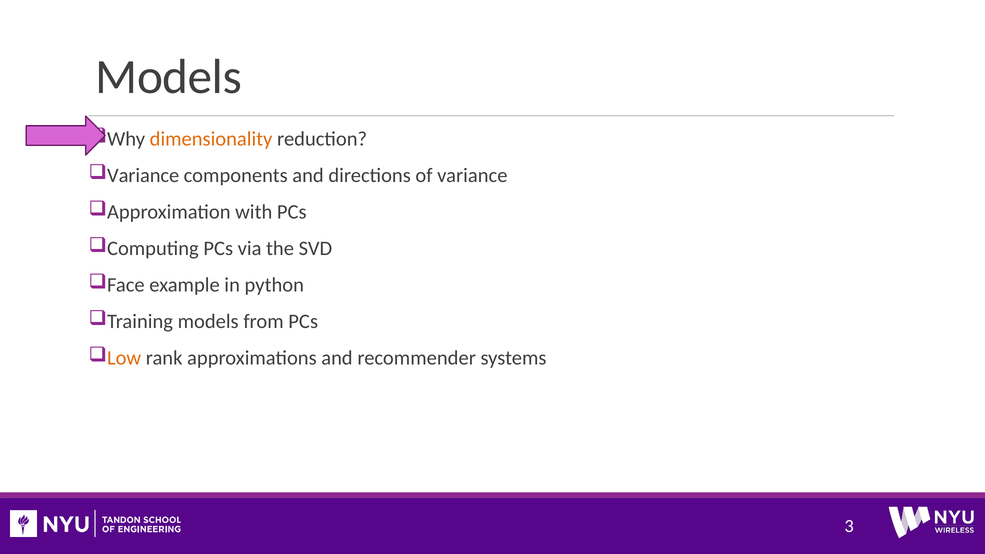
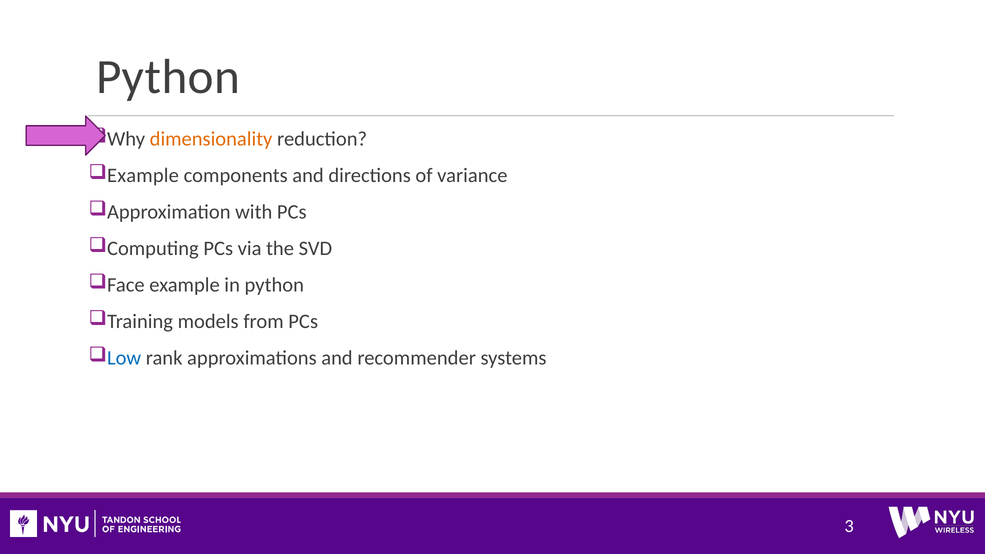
Models at (169, 77): Models -> Python
Variance at (143, 176): Variance -> Example
Low colour: orange -> blue
